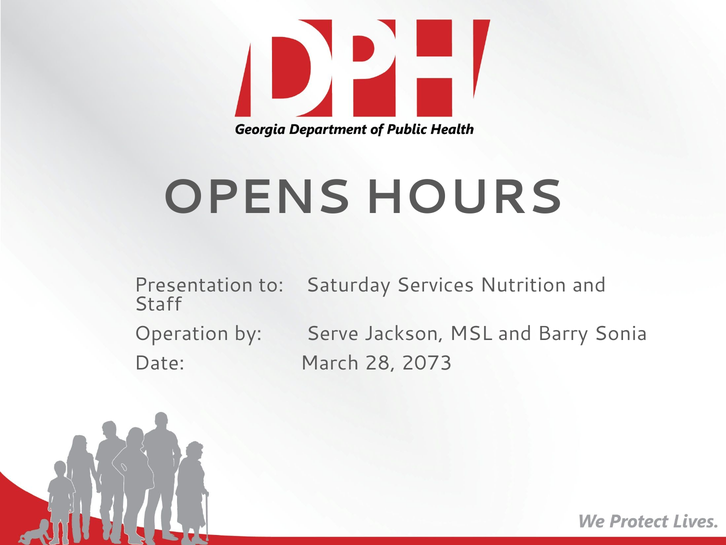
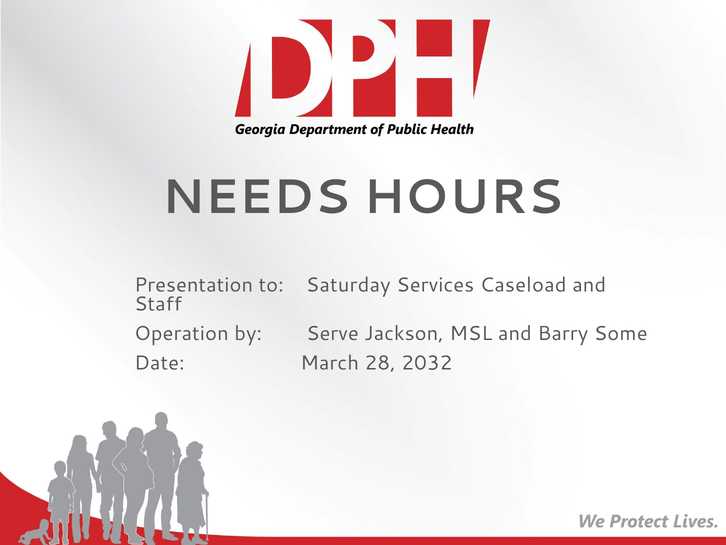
OPENS: OPENS -> NEEDS
Nutrition: Nutrition -> Caseload
Sonia: Sonia -> Some
2073: 2073 -> 2032
